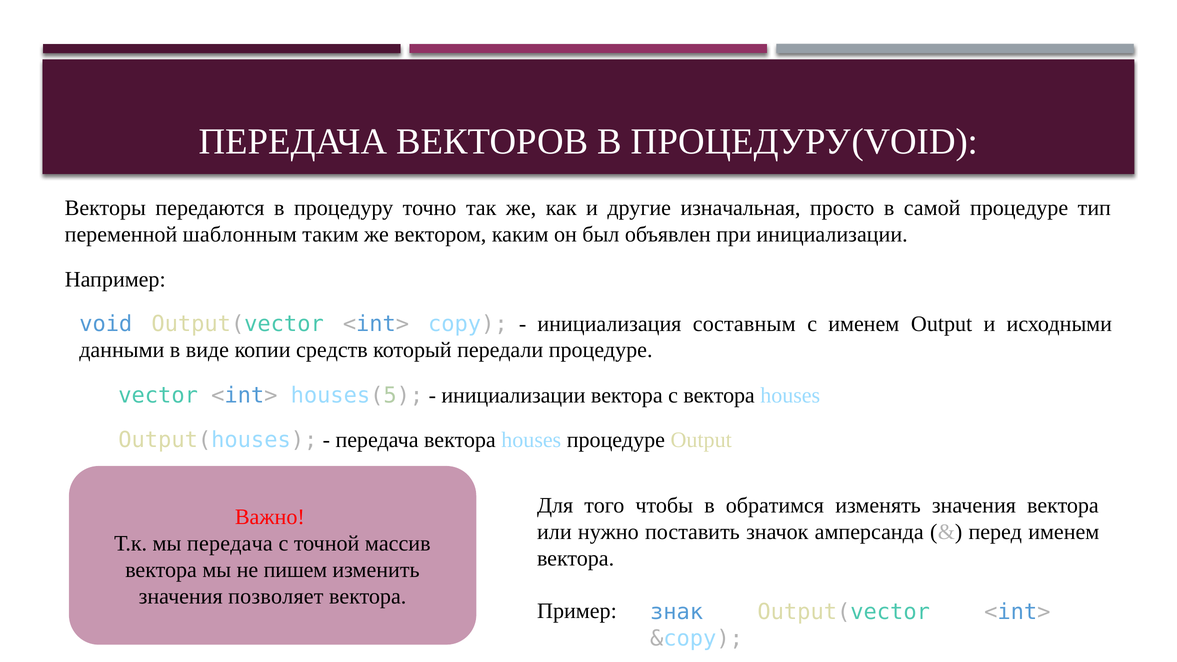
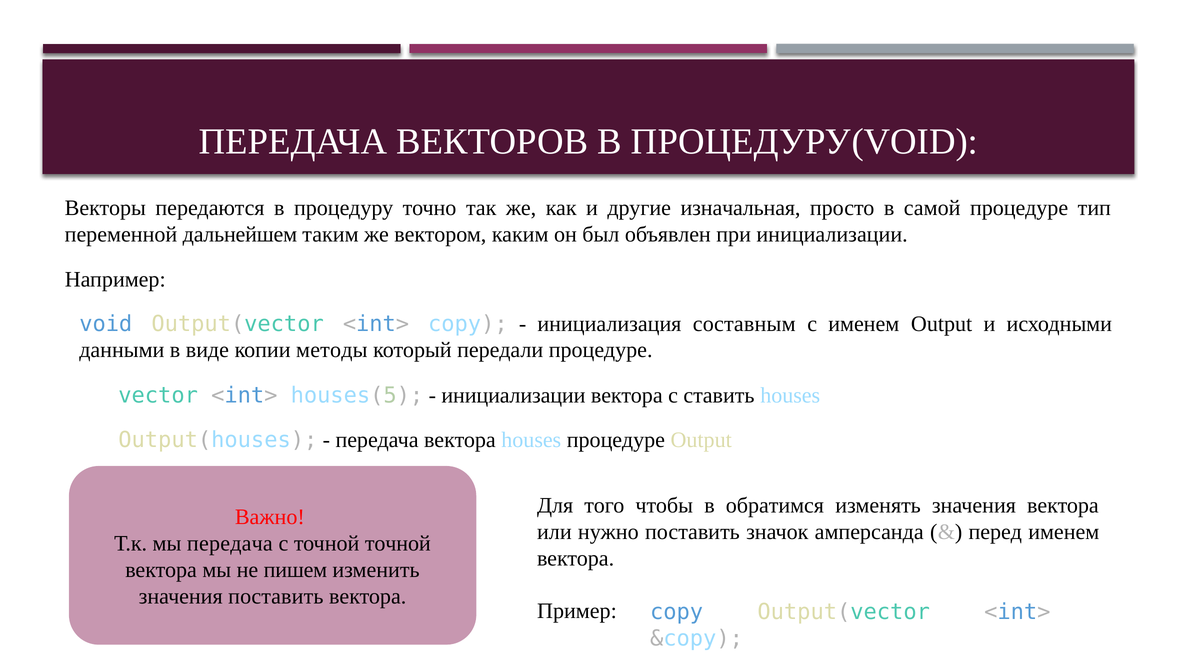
шаблонным: шаблонным -> дальнейшем
средств: средств -> методы
с вектора: вектора -> ставить
точной массив: массив -> точной
значения позволяет: позволяет -> поставить
знак at (677, 612): знак -> copy
